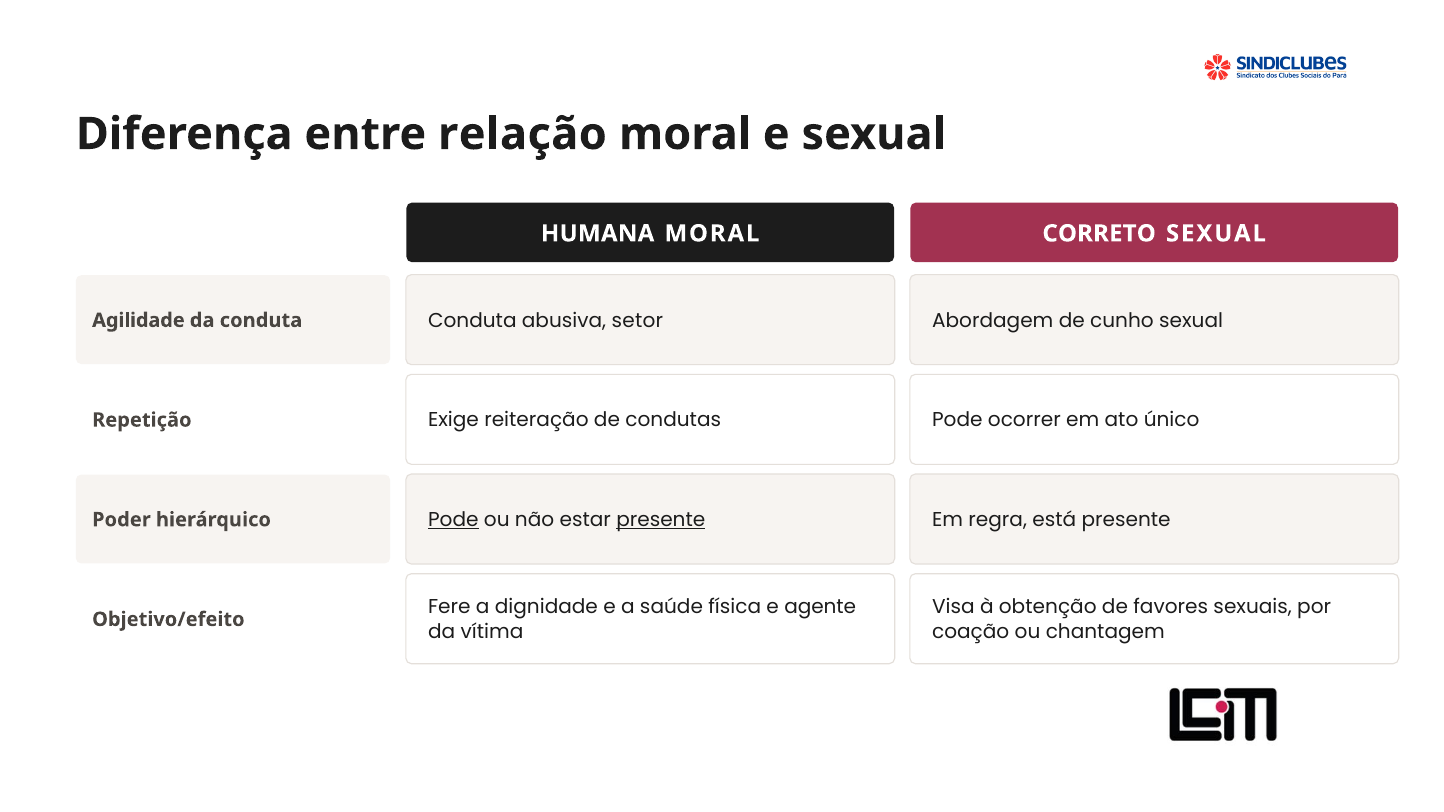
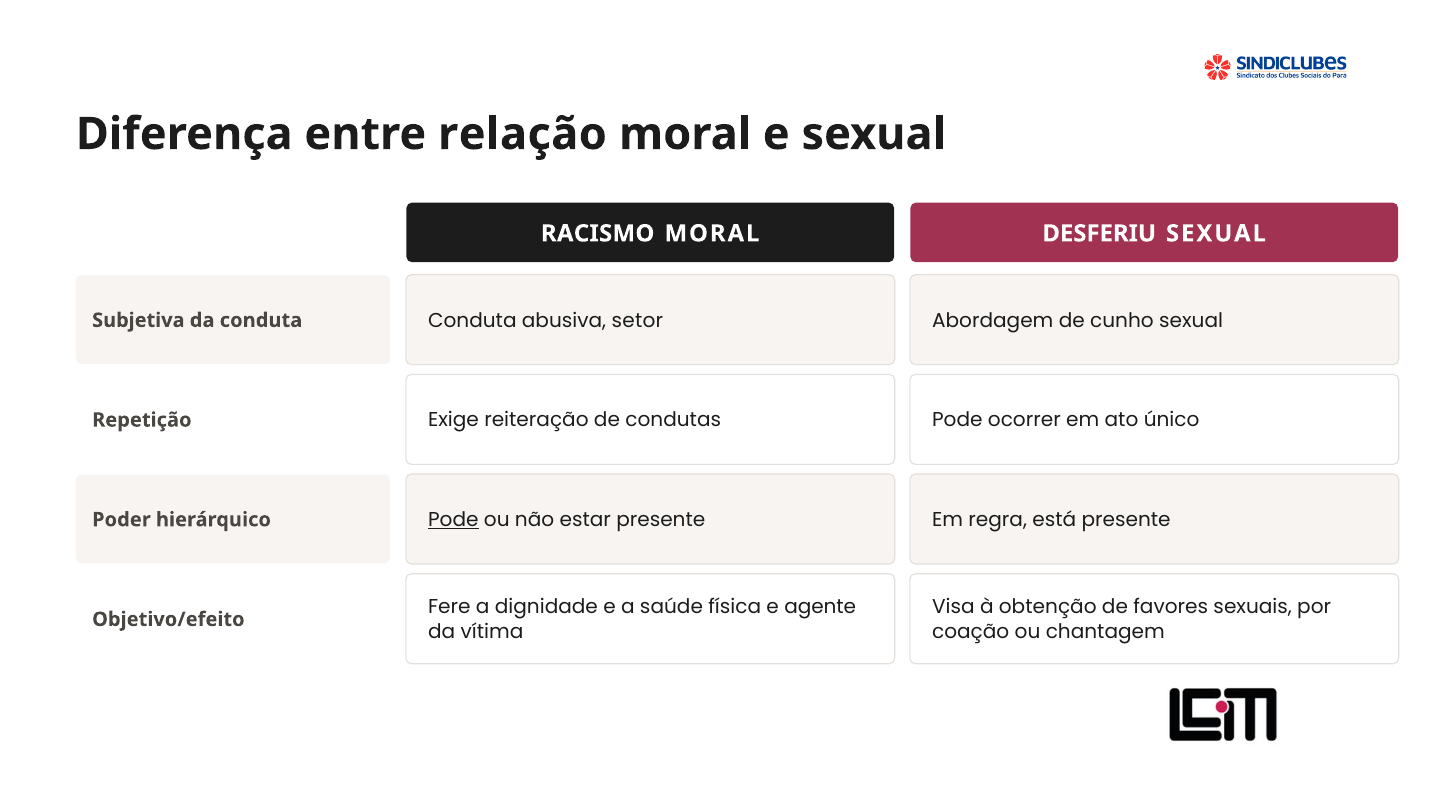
HUMANA: HUMANA -> RACISMO
CORRETO: CORRETO -> DESFERIU
Agilidade: Agilidade -> Subjetiva
presente at (661, 520) underline: present -> none
